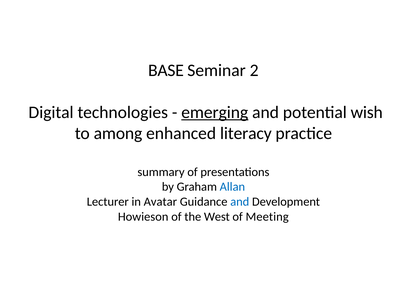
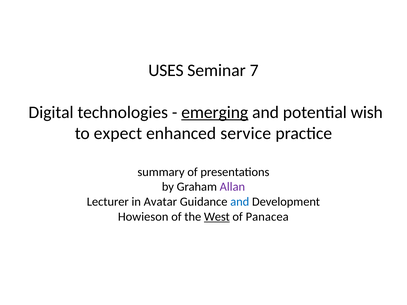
BASE: BASE -> USES
2: 2 -> 7
among: among -> expect
literacy: literacy -> service
Allan colour: blue -> purple
West underline: none -> present
Meeting: Meeting -> Panacea
